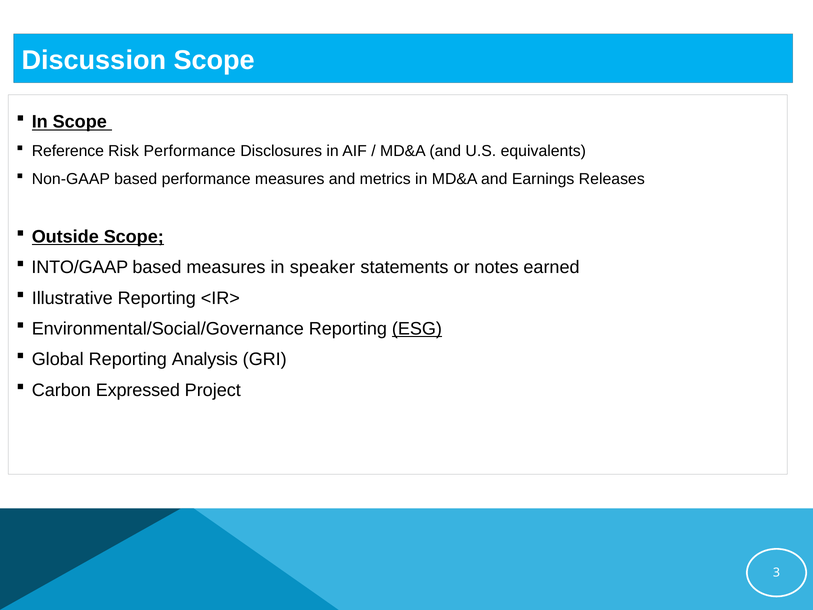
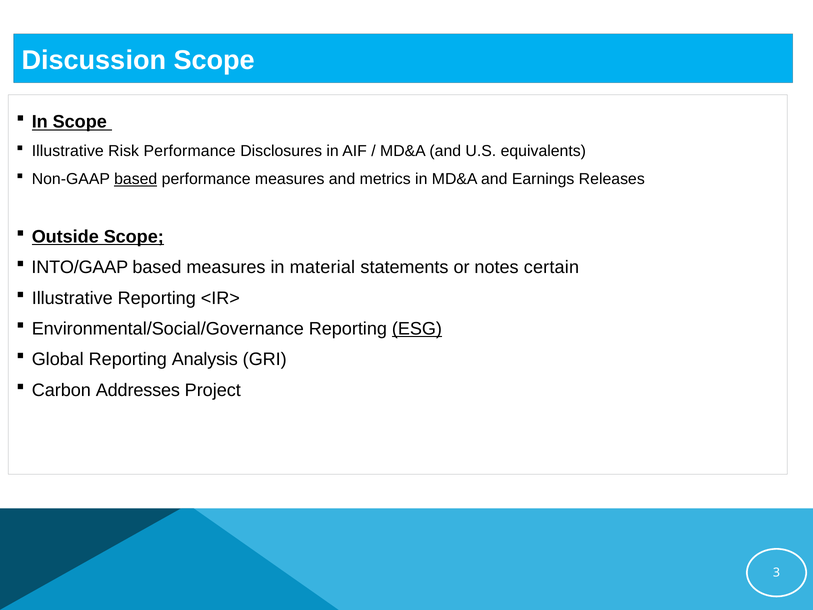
Reference at (68, 151): Reference -> Illustrative
based at (136, 179) underline: none -> present
speaker: speaker -> material
earned: earned -> certain
Expressed: Expressed -> Addresses
